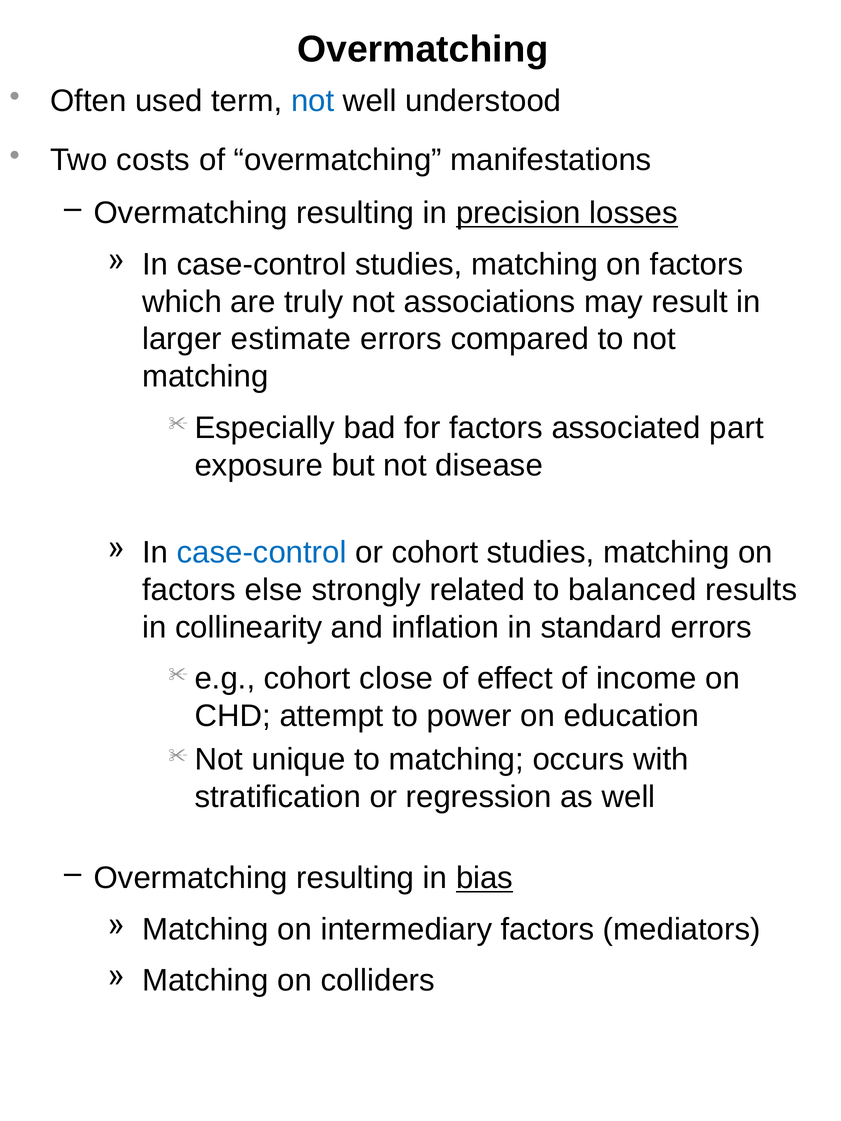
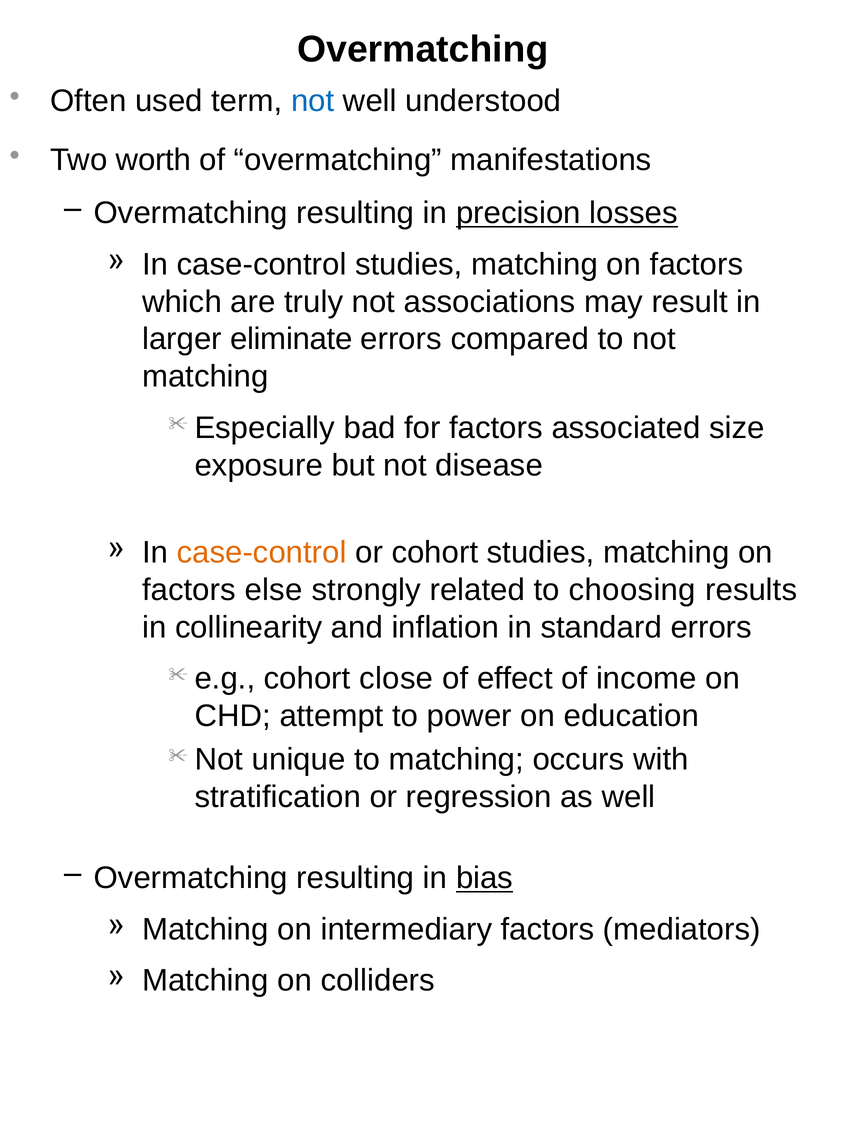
costs: costs -> worth
estimate: estimate -> eliminate
part: part -> size
case-control at (262, 553) colour: blue -> orange
balanced: balanced -> choosing
